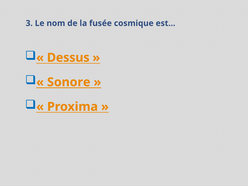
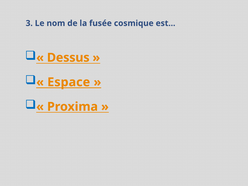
Sonore: Sonore -> Espace
